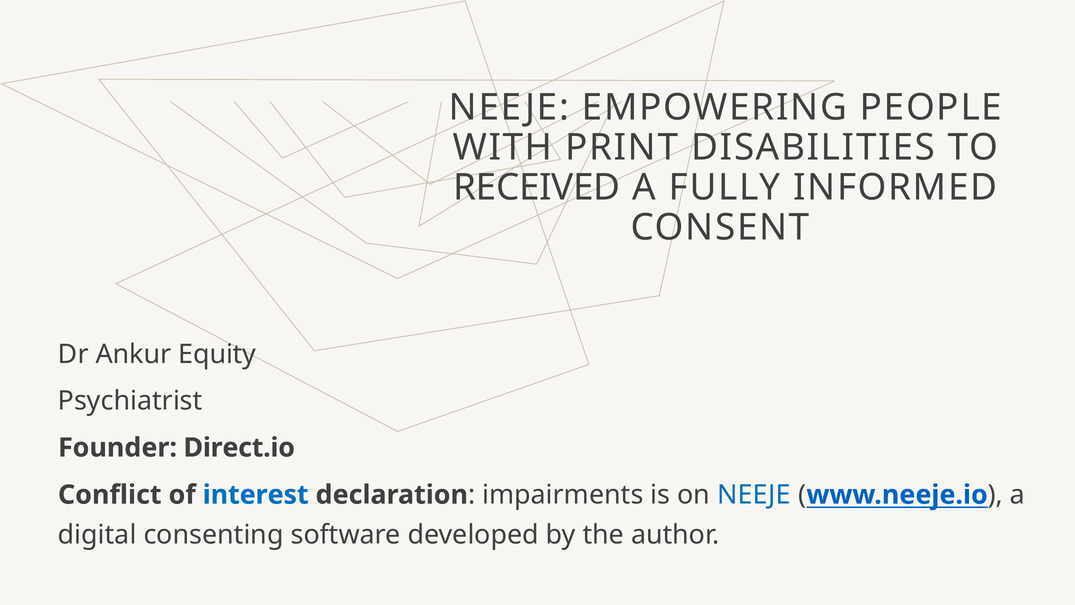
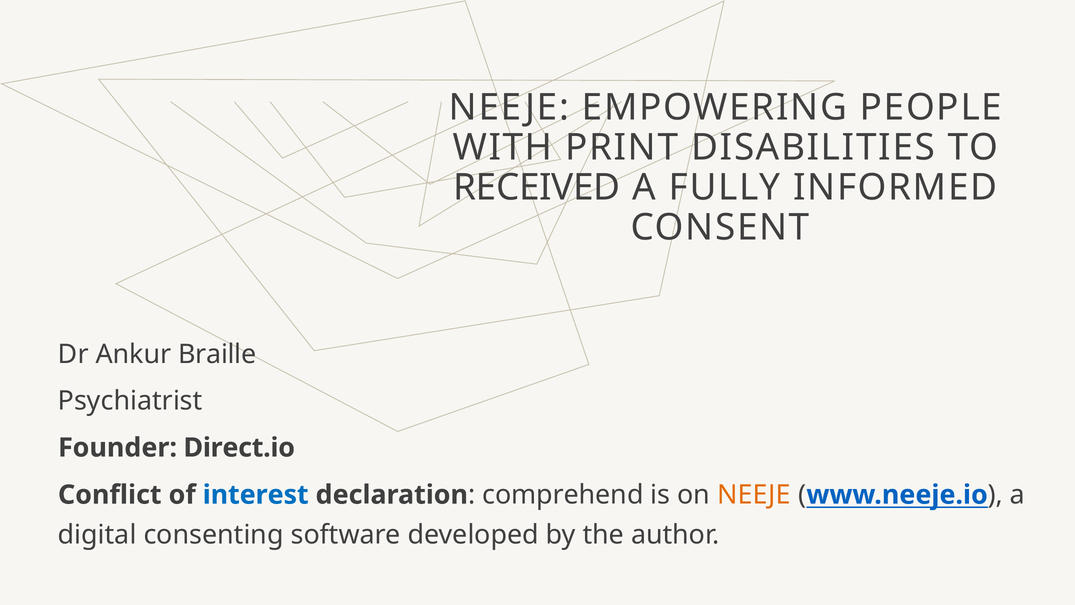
Equity: Equity -> Braille
impairments: impairments -> comprehend
NEEJE at (754, 495) colour: blue -> orange
